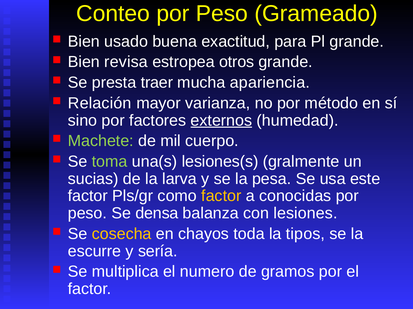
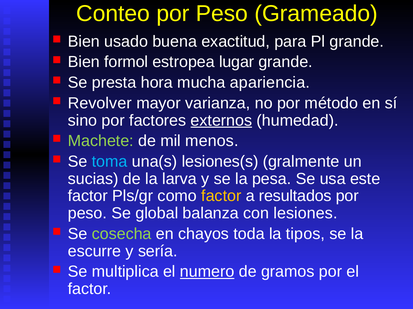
revisa: revisa -> formol
otros: otros -> lugar
traer: traer -> hora
Relación: Relación -> Revolver
cuerpo: cuerpo -> menos
toma colour: light green -> light blue
conocidas: conocidas -> resultados
densa: densa -> global
cosecha colour: yellow -> light green
numero underline: none -> present
